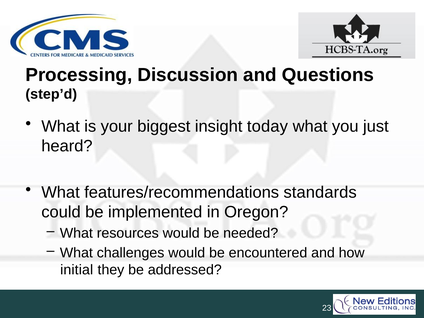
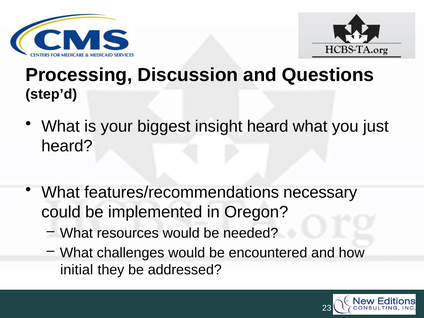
insight today: today -> heard
standards: standards -> necessary
